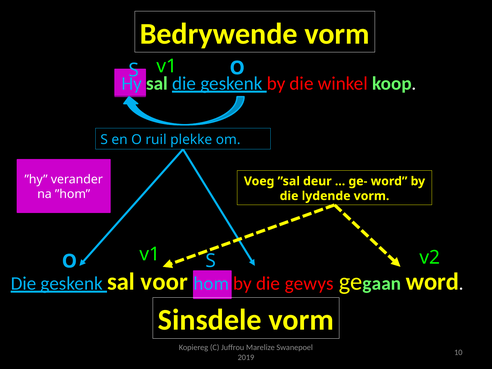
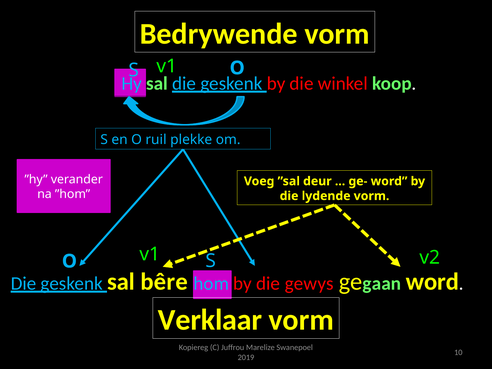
voor: voor -> bêre
Sinsdele: Sinsdele -> Verklaar
